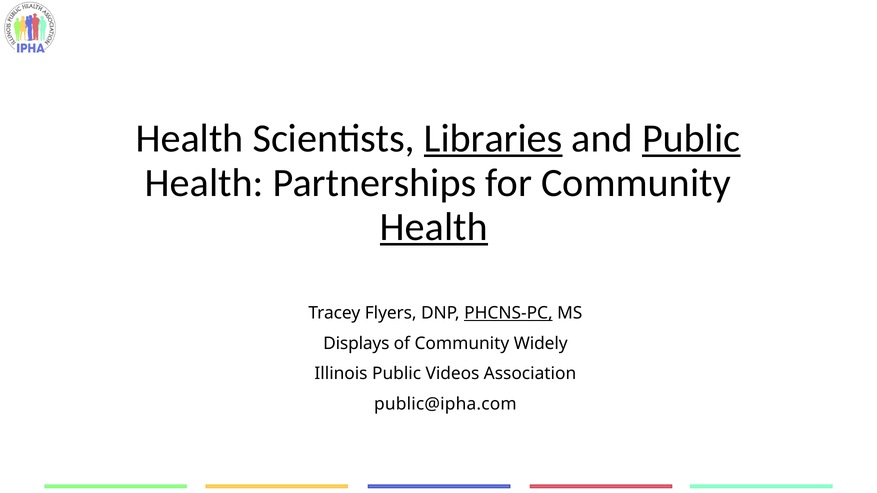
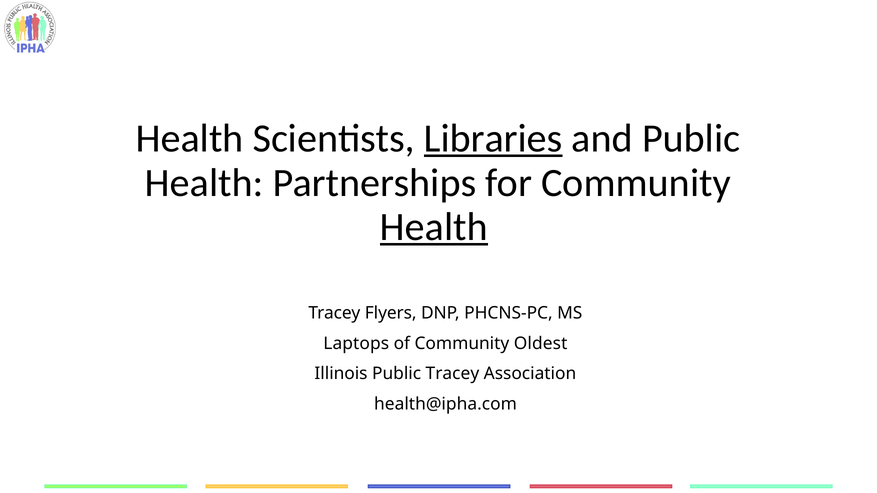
Public at (691, 139) underline: present -> none
PHCNS-PC underline: present -> none
Displays: Displays -> Laptops
Widely: Widely -> Oldest
Public Videos: Videos -> Tracey
public@ipha.com: public@ipha.com -> health@ipha.com
